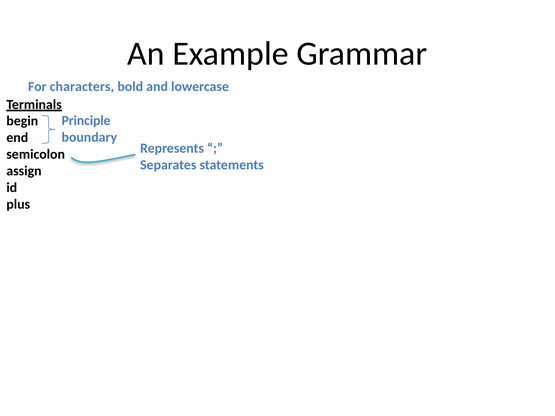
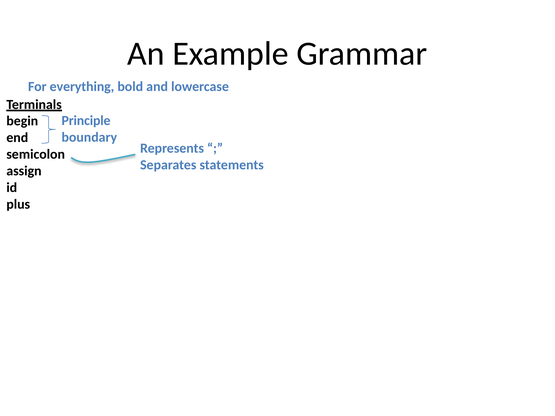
characters: characters -> everything
